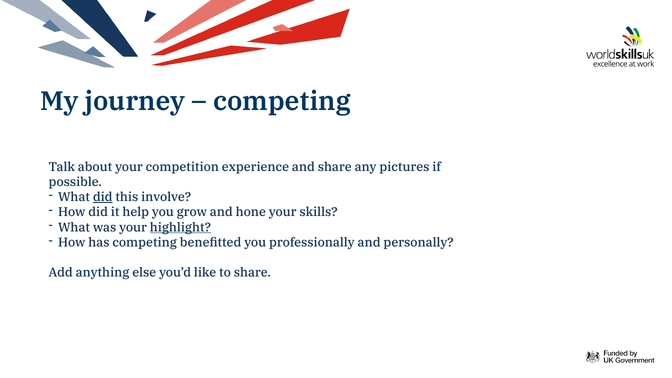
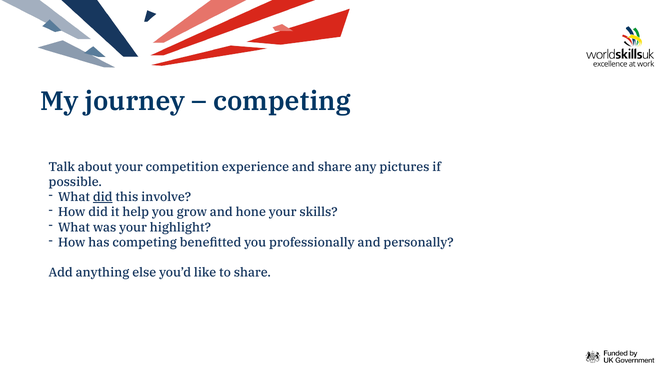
highlight underline: present -> none
